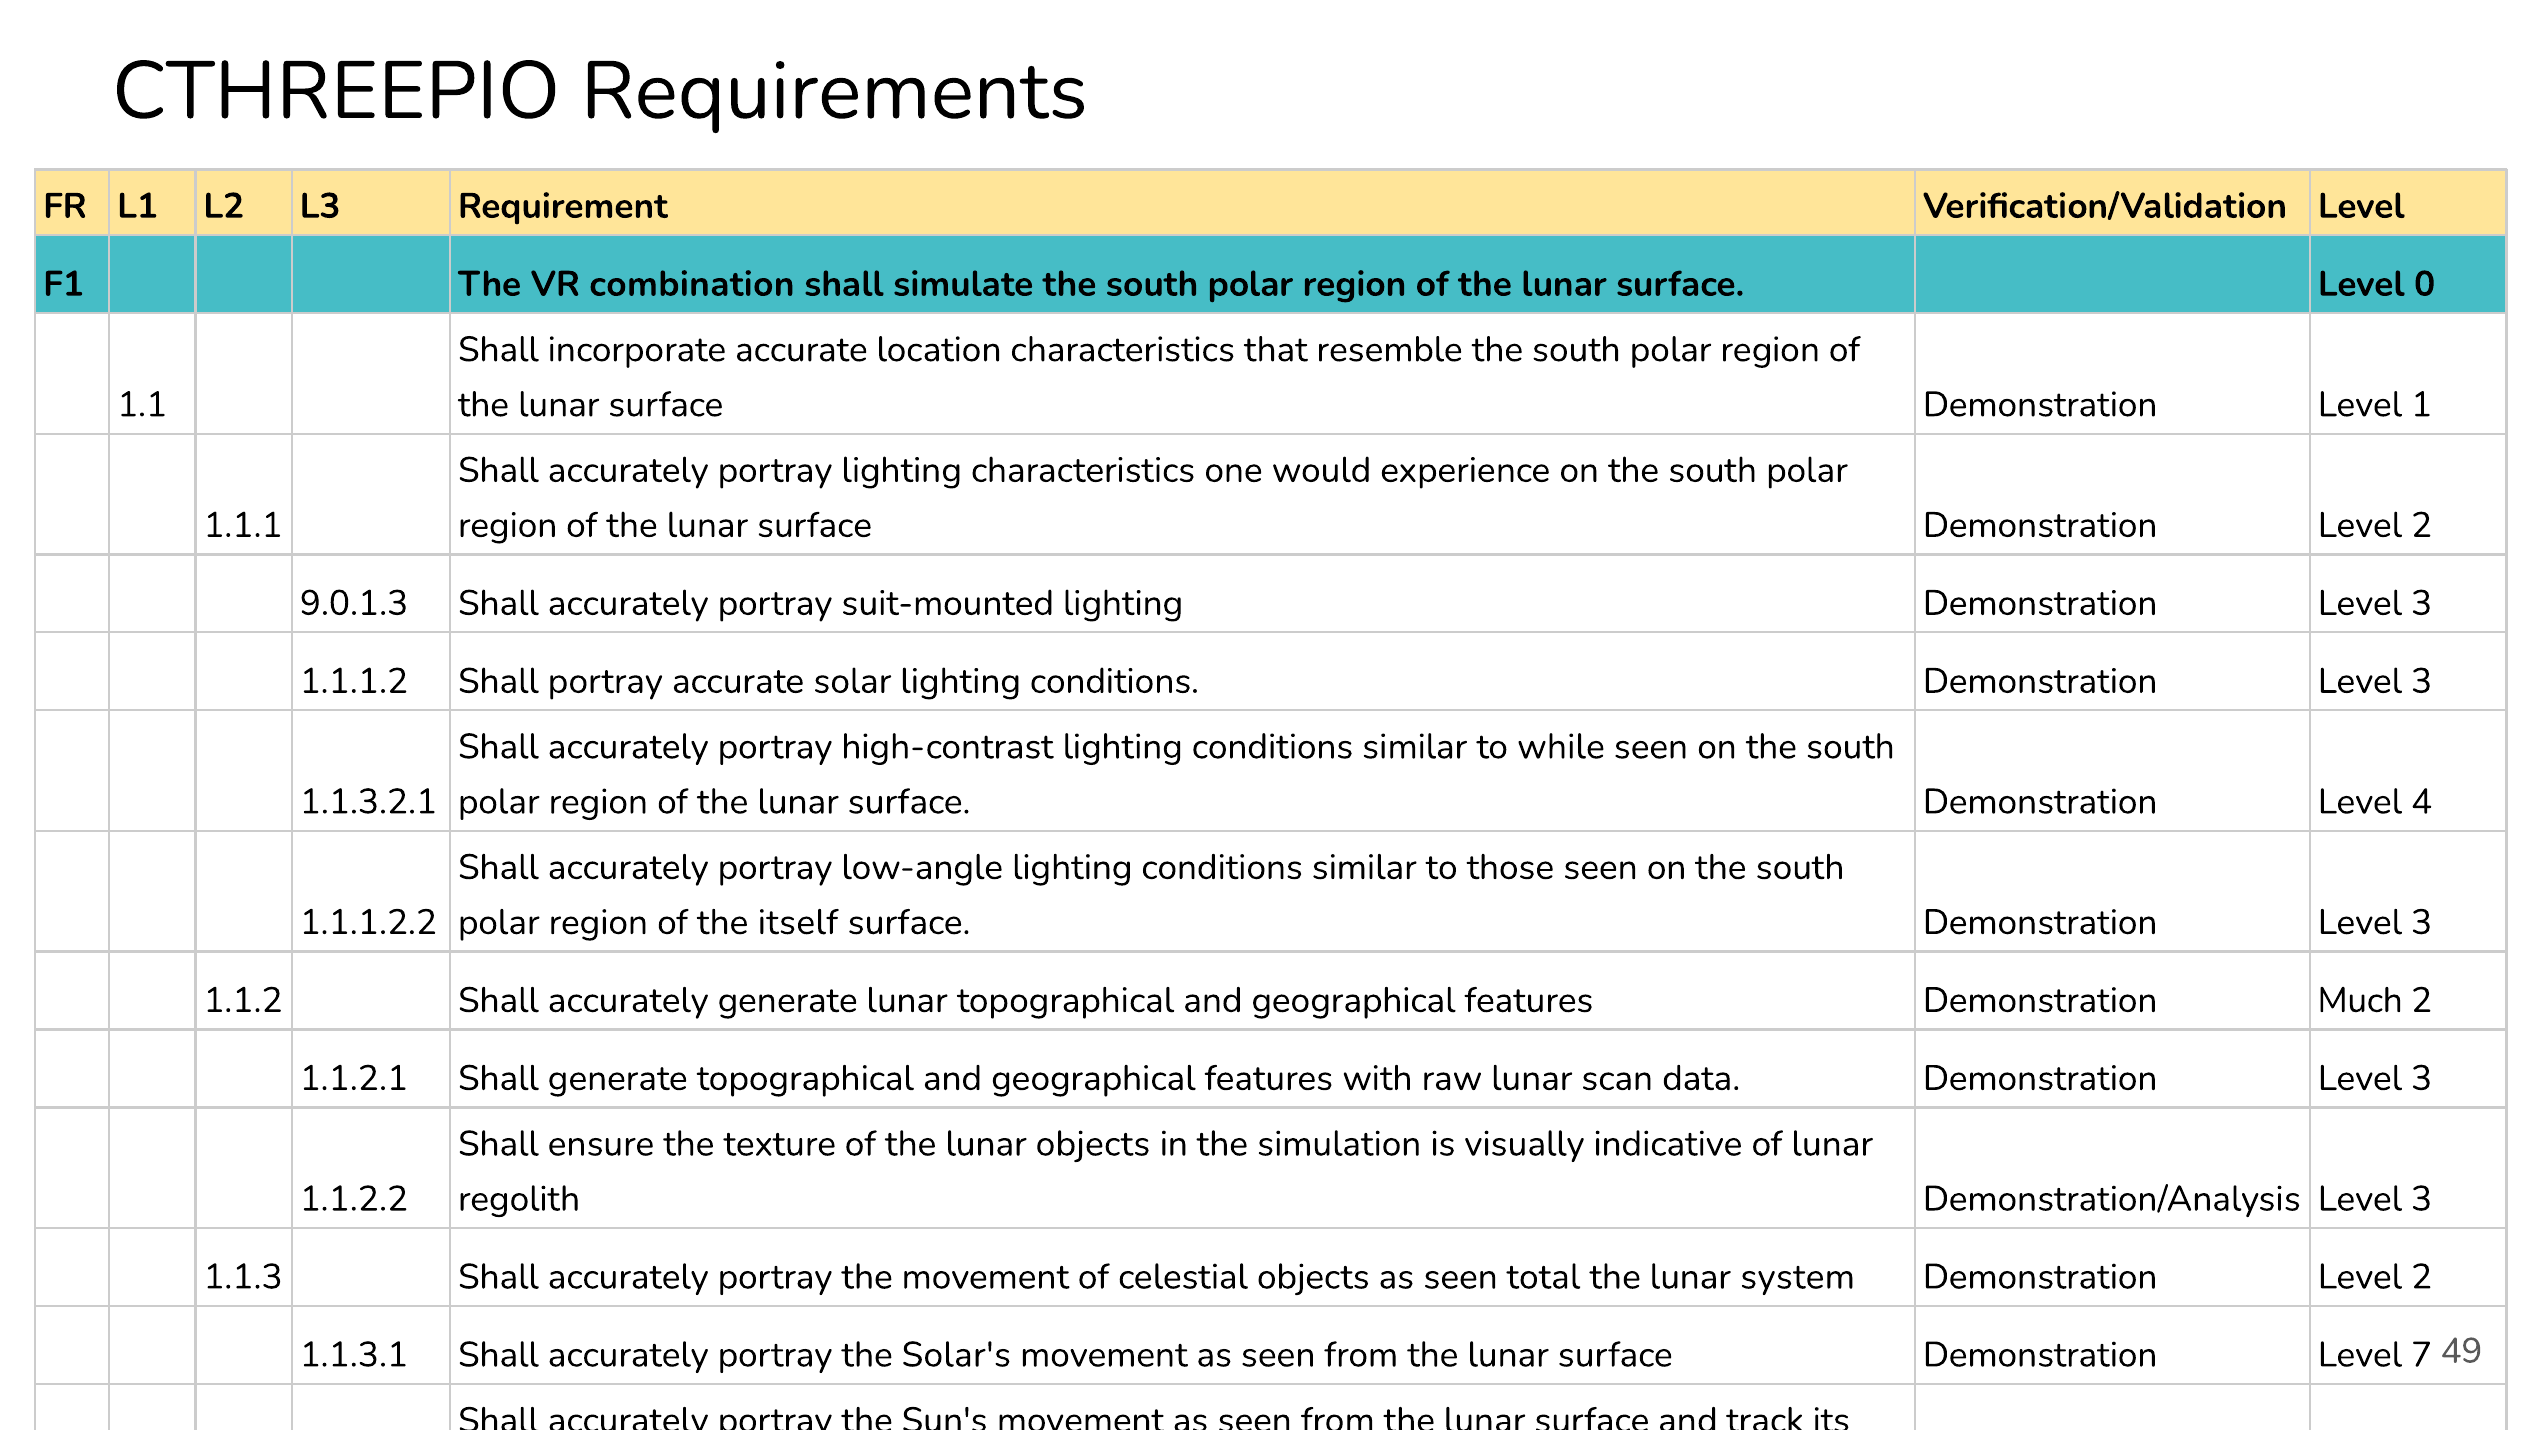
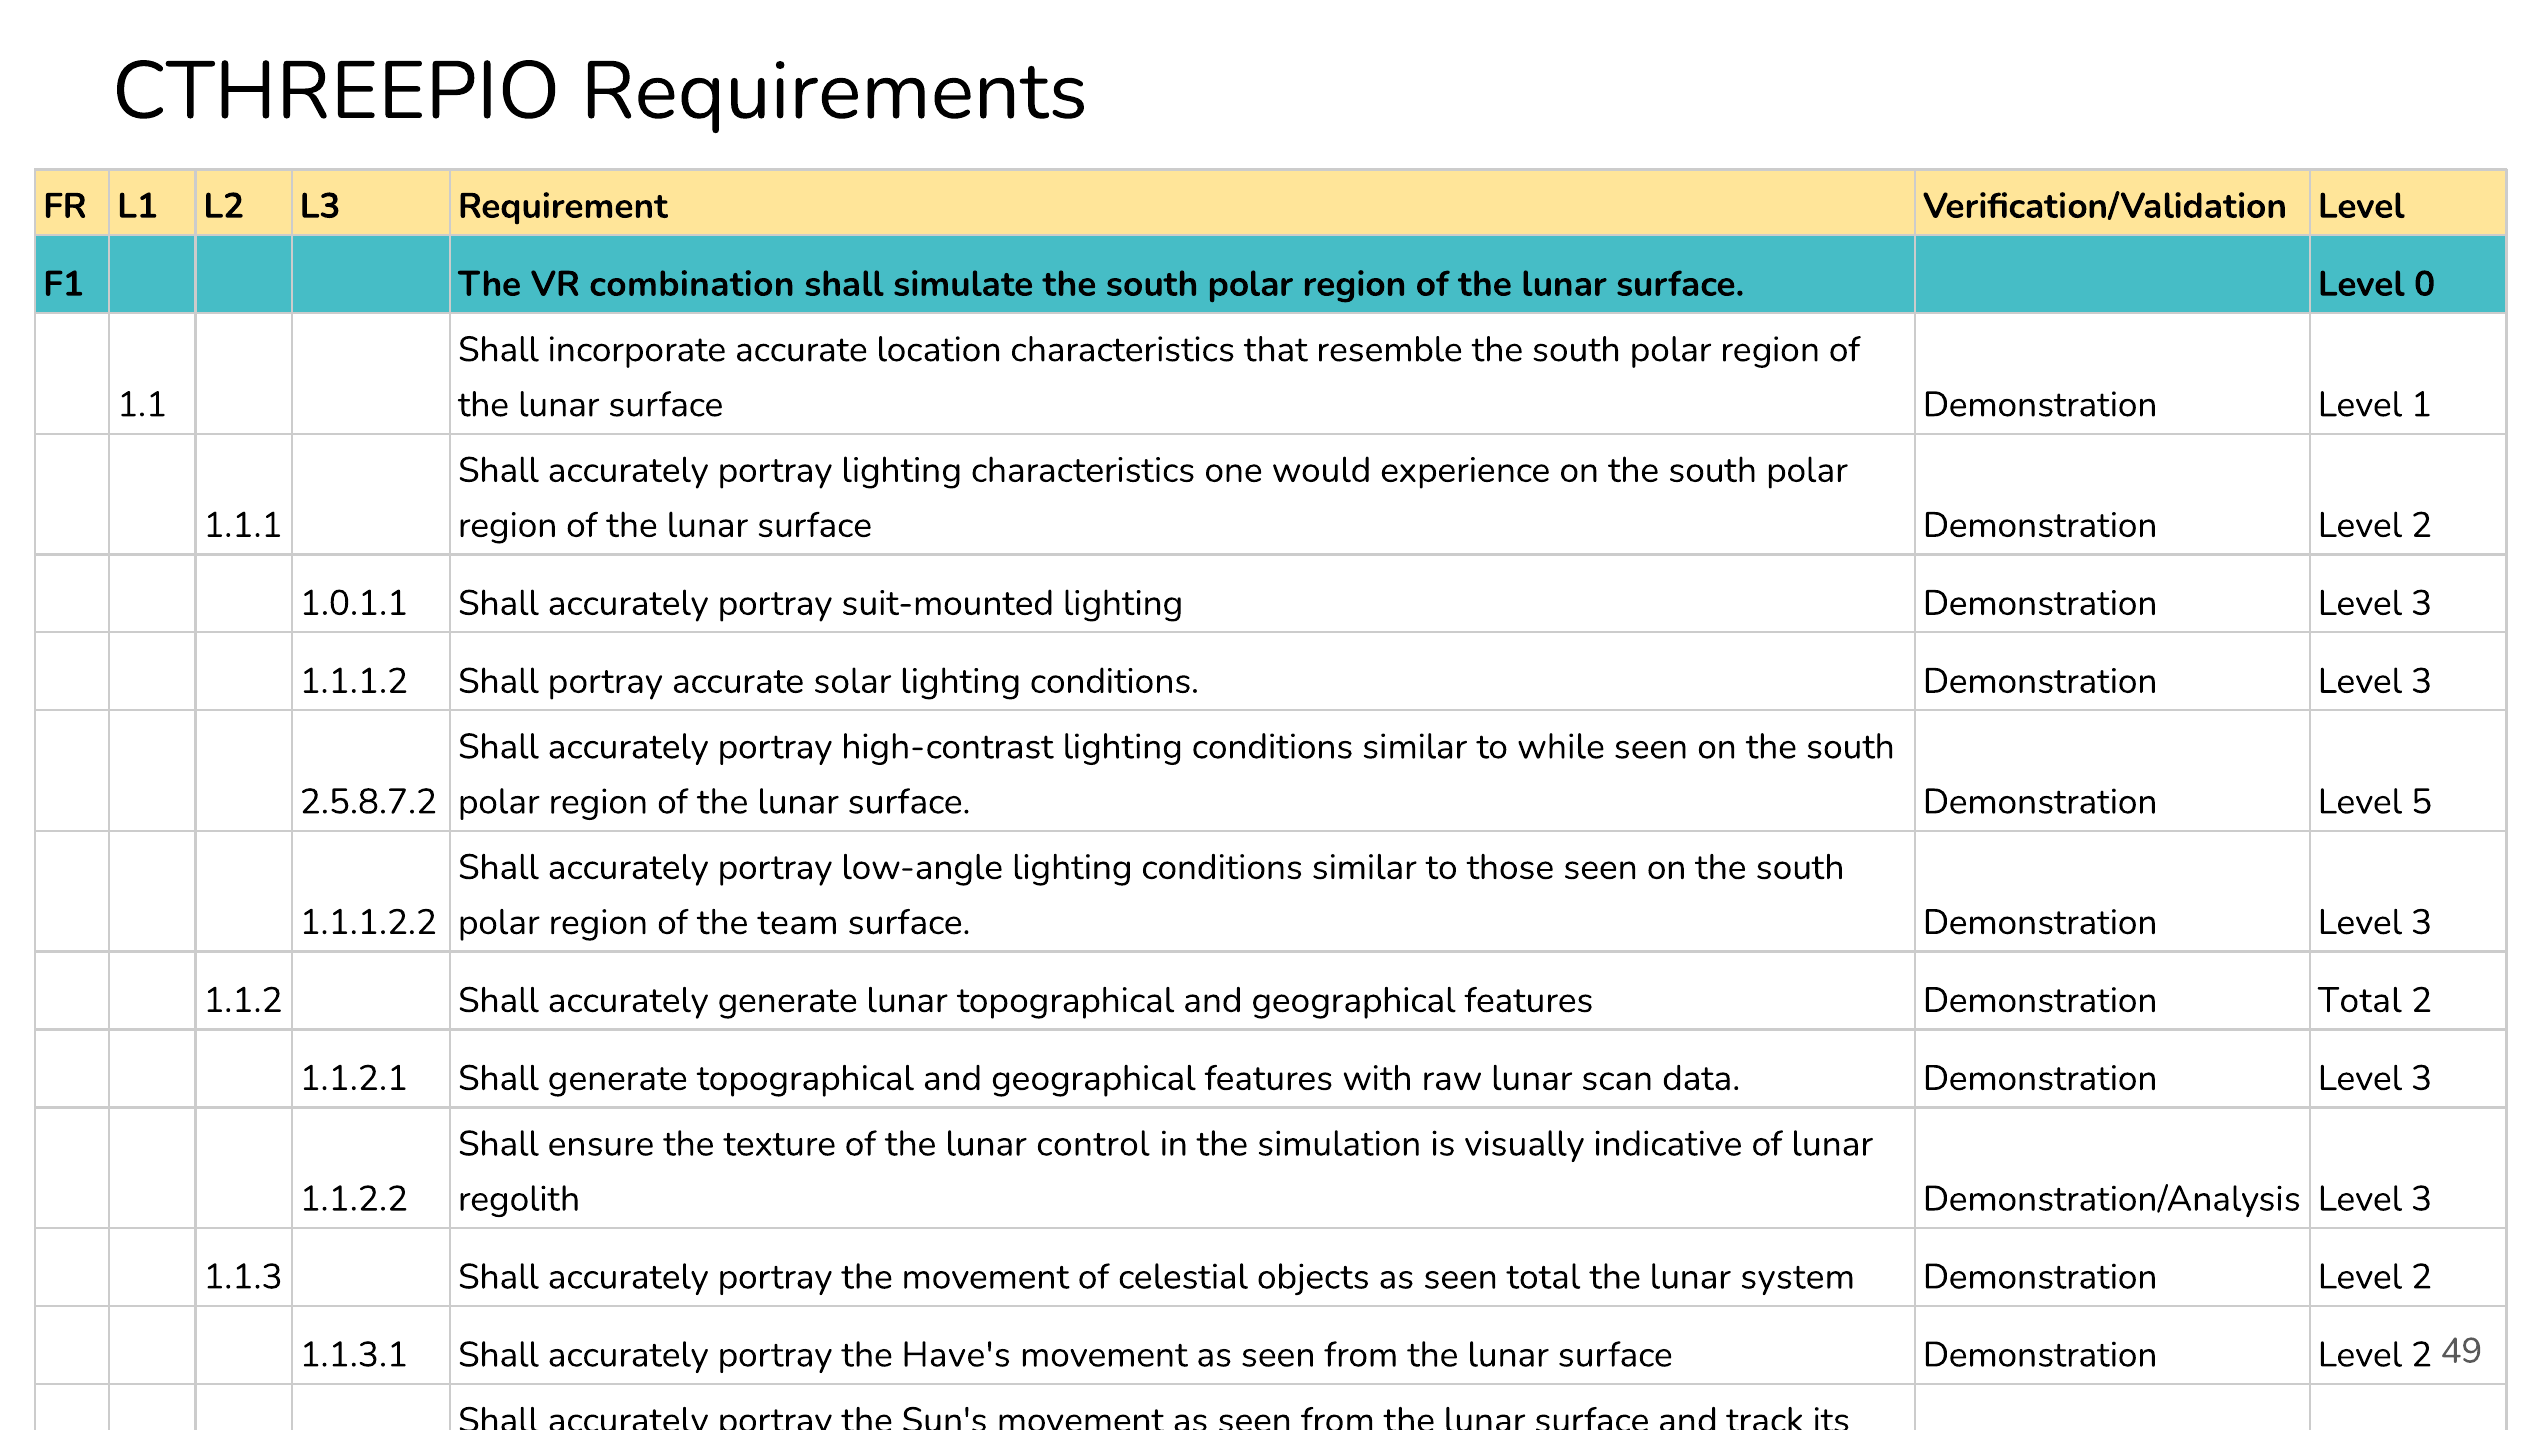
9.0.1.3: 9.0.1.3 -> 1.0.1.1
1.1.3.2.1: 1.1.3.2.1 -> 2.5.8.7.2
4: 4 -> 5
itself: itself -> team
Demonstration Much: Much -> Total
lunar objects: objects -> control
Solar's: Solar's -> Have's
7 at (2422, 1355): 7 -> 2
